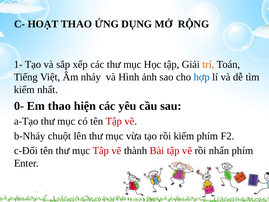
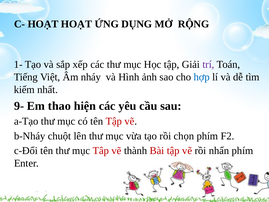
HOẠT THAO: THAO -> HOẠT
trí colour: orange -> purple
0-: 0- -> 9-
rồi kiếm: kiếm -> chọn
